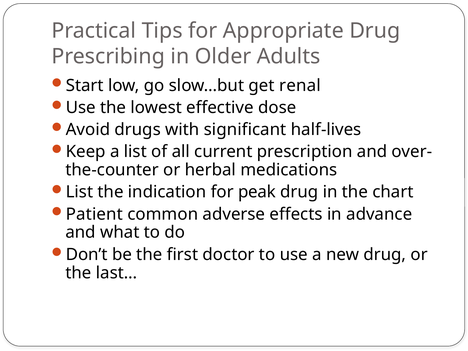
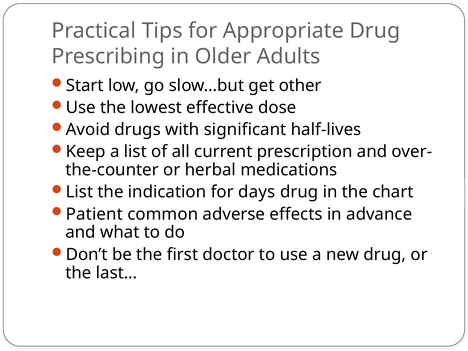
renal: renal -> other
peak: peak -> days
